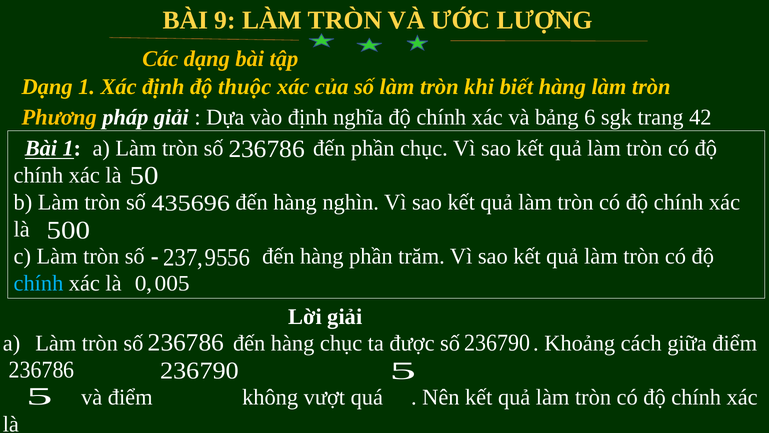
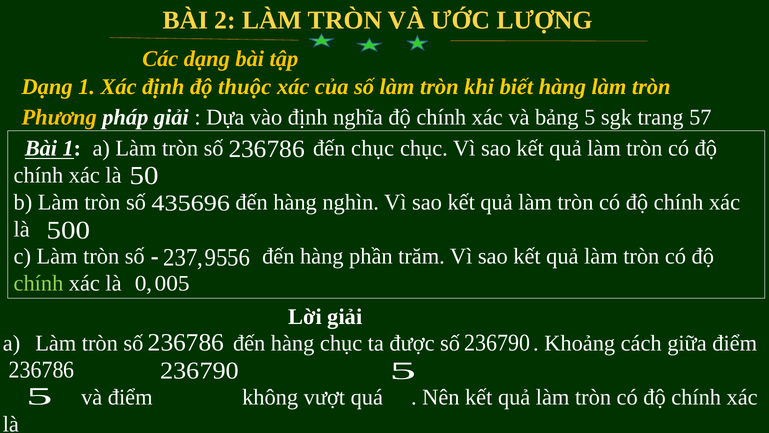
9: 9 -> 2
bảng 6: 6 -> 5
42: 42 -> 57
đến phần: phần -> chục
chính at (38, 283) colour: light blue -> light green
